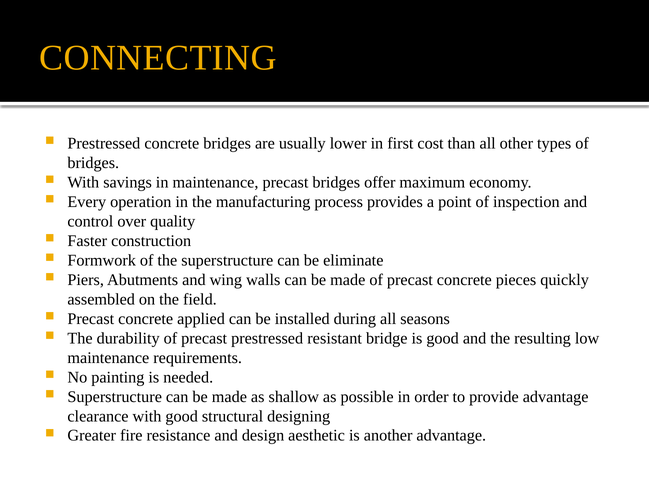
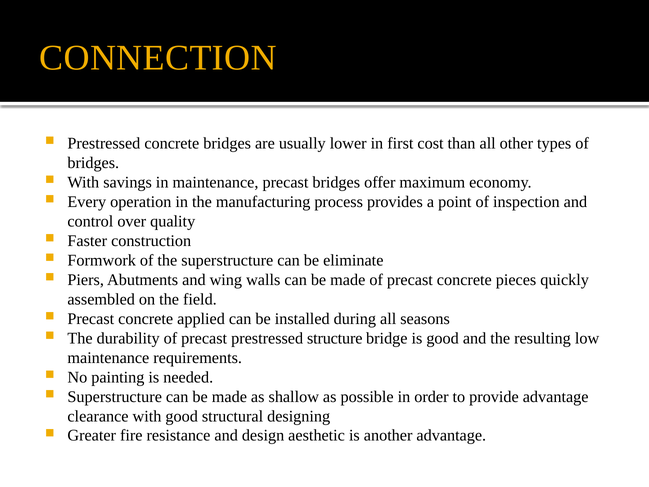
CONNECTING: CONNECTING -> CONNECTION
prestressed resistant: resistant -> structure
